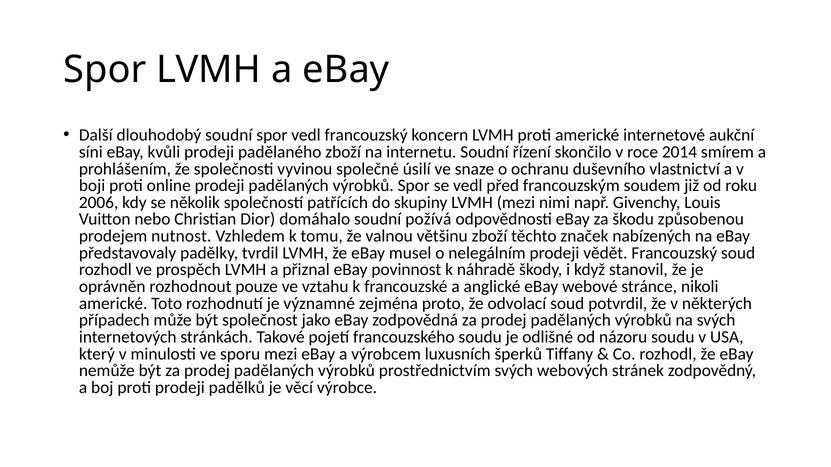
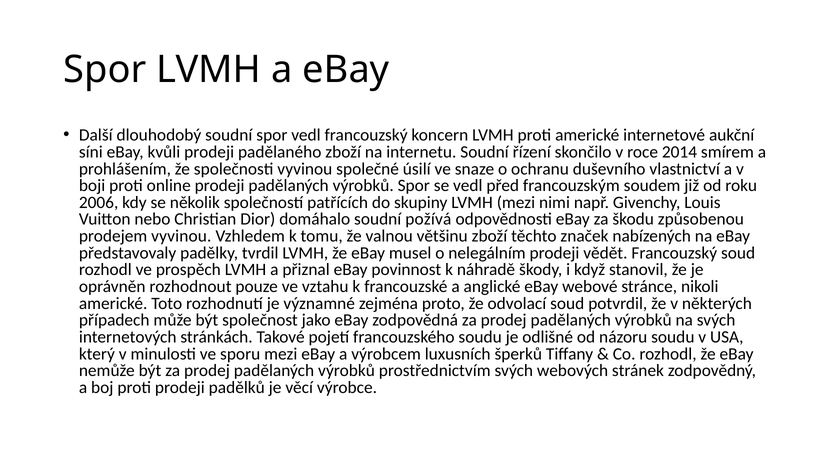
prodejem nutnost: nutnost -> vyvinou
